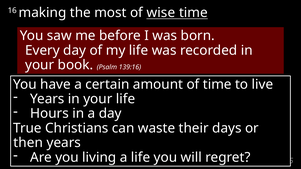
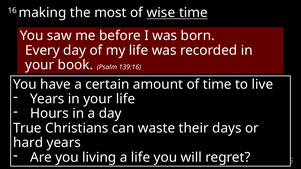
then: then -> hard
